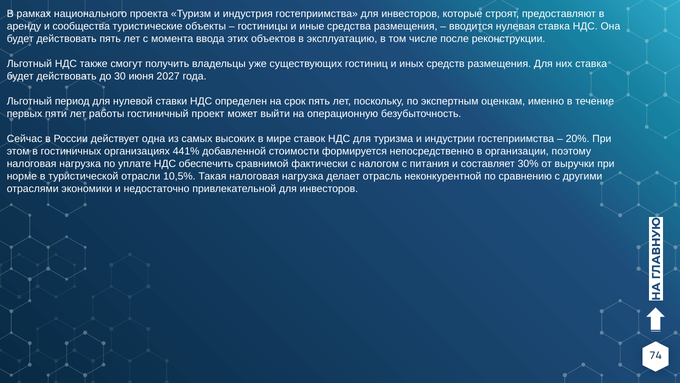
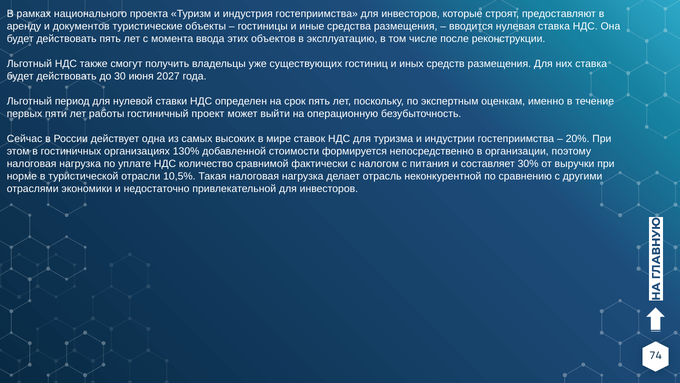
сообщества: сообщества -> документов
441%: 441% -> 130%
обеспечить: обеспечить -> количество
